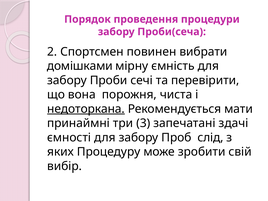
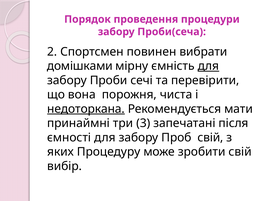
для at (208, 66) underline: none -> present
здачі: здачі -> після
Проб слід: слід -> свій
